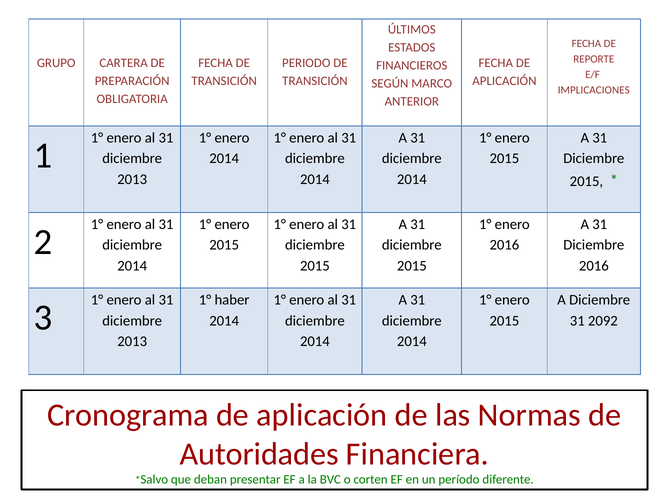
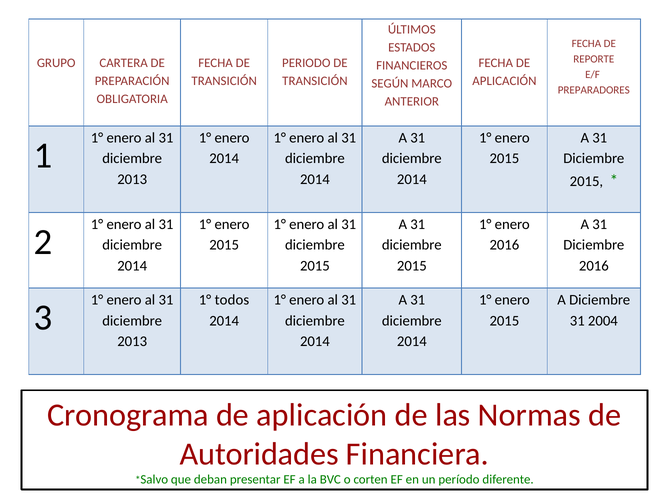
IMPLICACIONES: IMPLICACIONES -> PREPARADORES
haber: haber -> todos
2092: 2092 -> 2004
